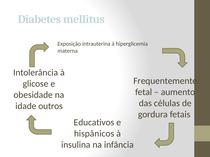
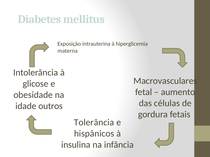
Frequentemente: Frequentemente -> Macrovasculares
Educativos: Educativos -> Tolerância
